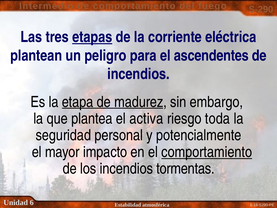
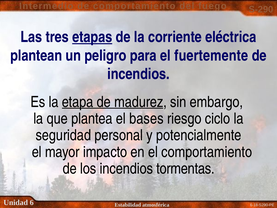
ascendentes: ascendentes -> fuertemente
activa: activa -> bases
toda: toda -> ciclo
comportamiento at (207, 152) underline: present -> none
